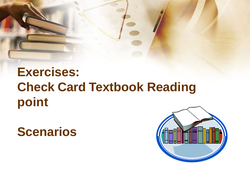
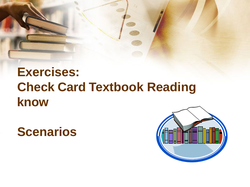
point: point -> know
